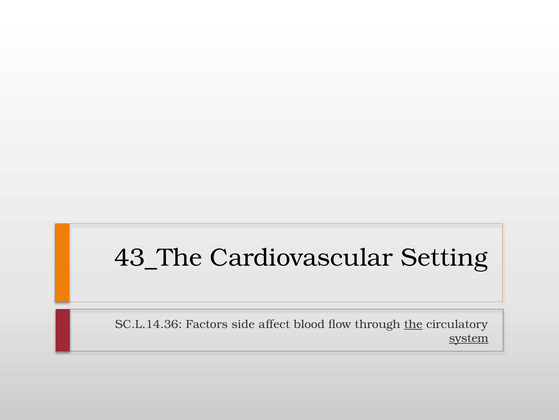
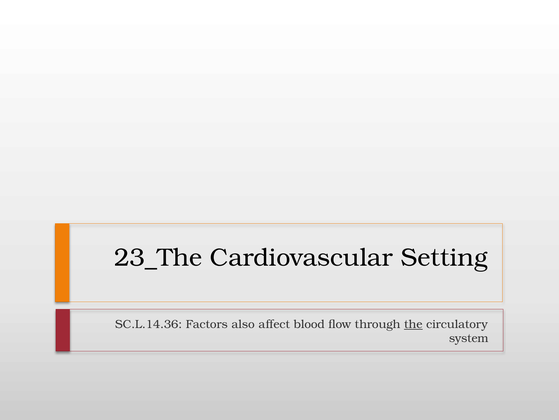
43_The: 43_The -> 23_The
side: side -> also
system underline: present -> none
